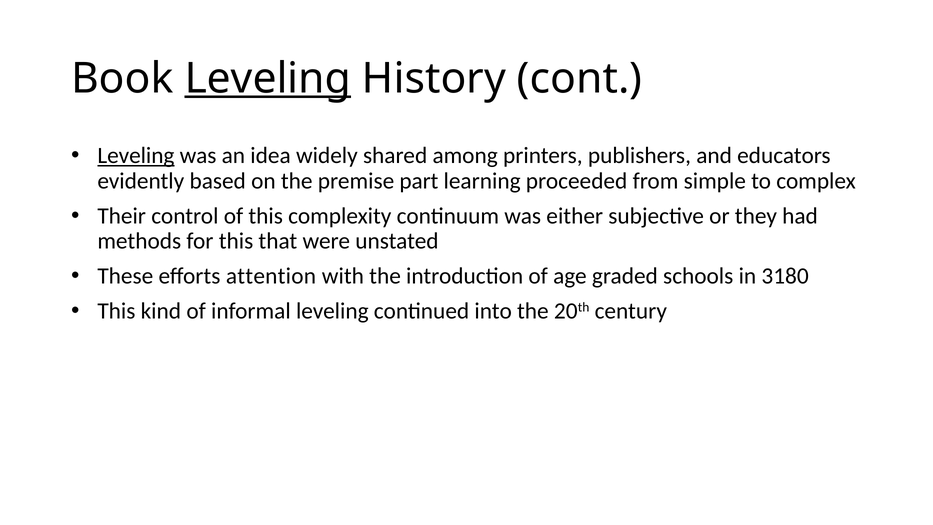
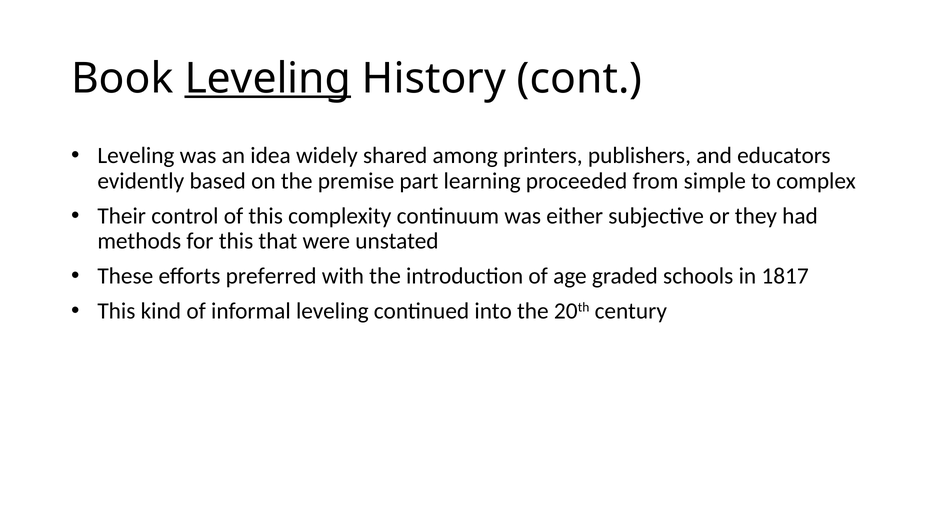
Leveling at (136, 156) underline: present -> none
attention: attention -> preferred
3180: 3180 -> 1817
